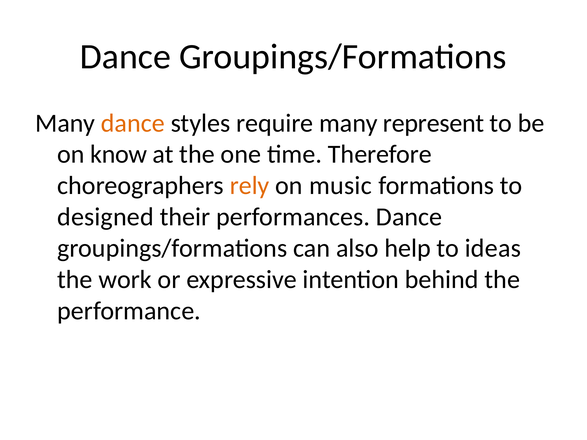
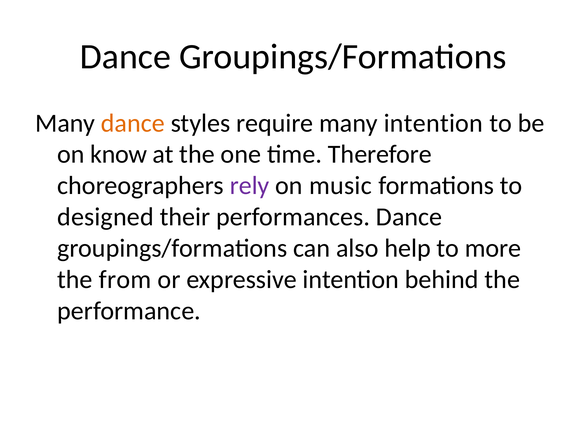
many represent: represent -> intention
rely colour: orange -> purple
ideas: ideas -> more
work: work -> from
